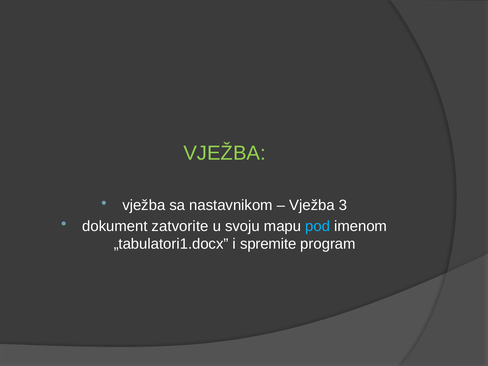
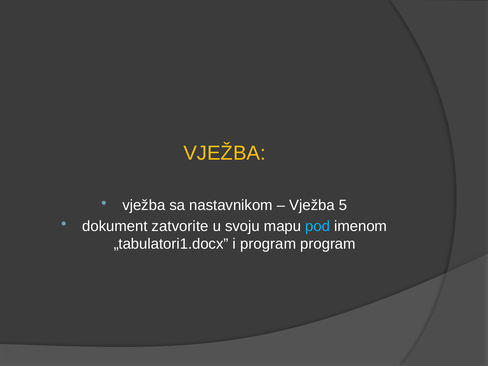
VJEŽBA at (225, 153) colour: light green -> yellow
3: 3 -> 5
i spremite: spremite -> program
